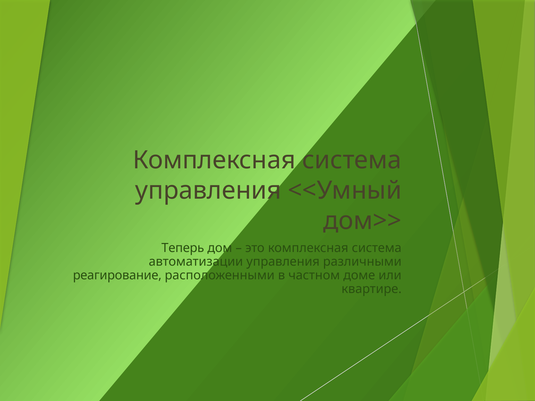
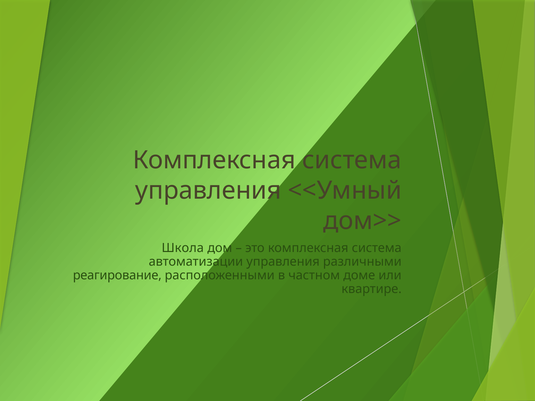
Теперь: Теперь -> Школа
